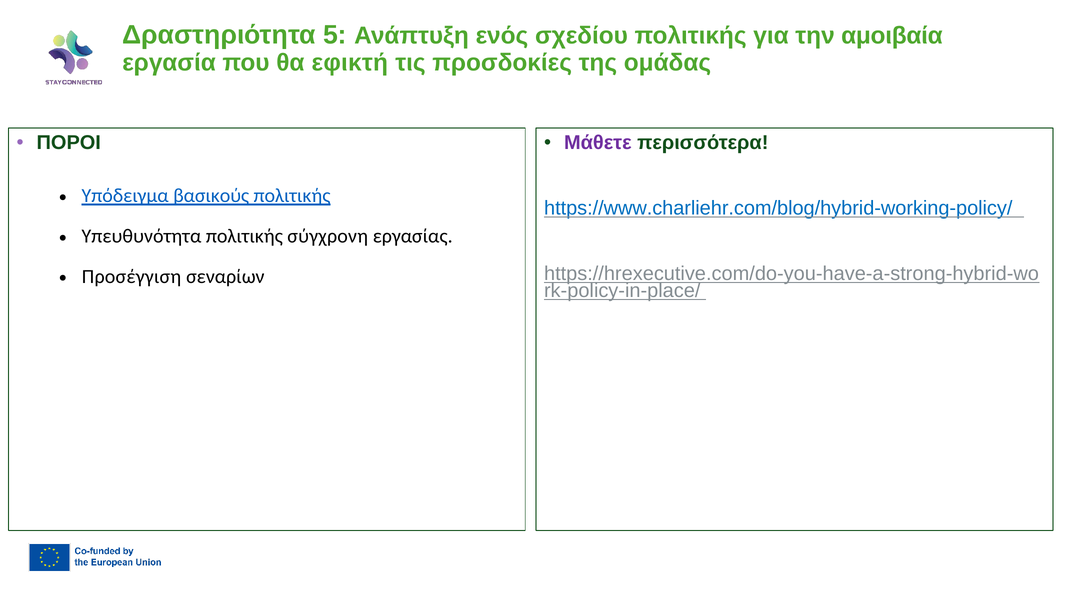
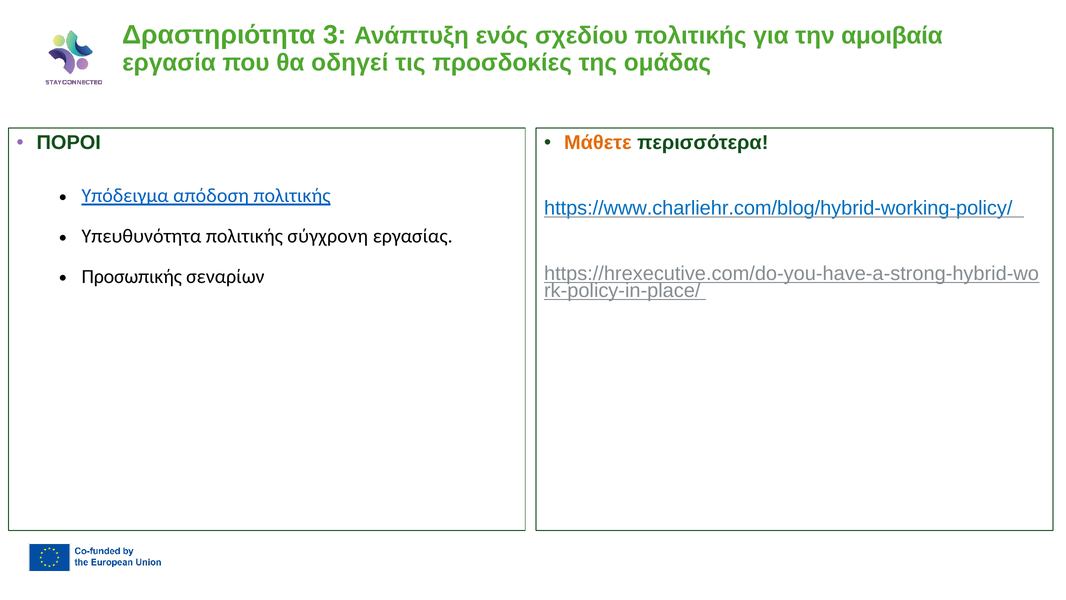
5: 5 -> 3
εφικτή: εφικτή -> οδηγεί
Μάθετε colour: purple -> orange
βασικούς: βασικούς -> απόδοση
Προσέγγιση: Προσέγγιση -> Προσωπικής
